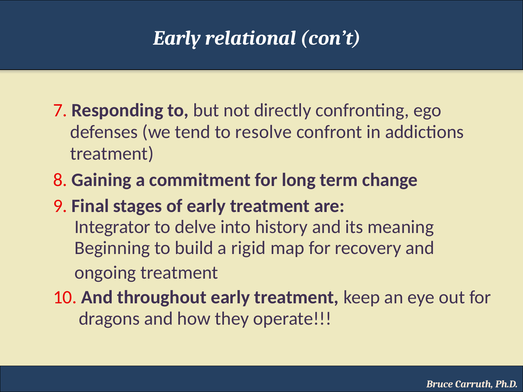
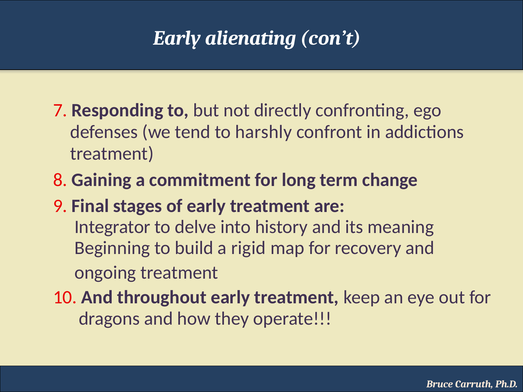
relational: relational -> alienating
resolve: resolve -> harshly
